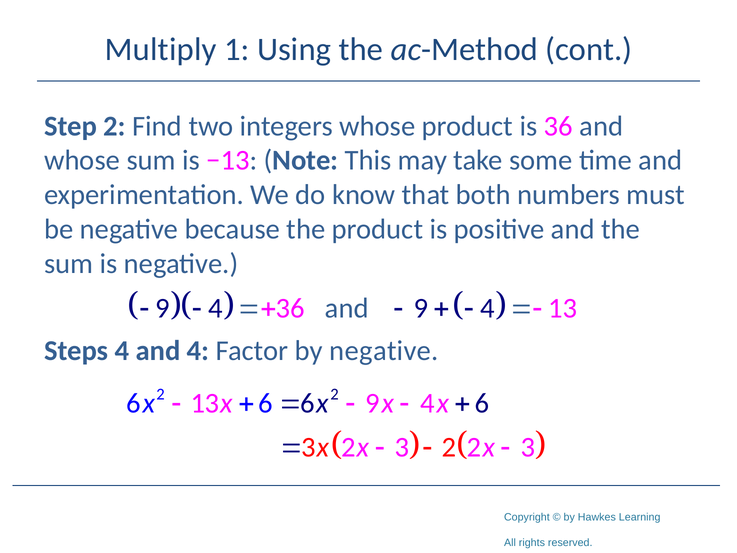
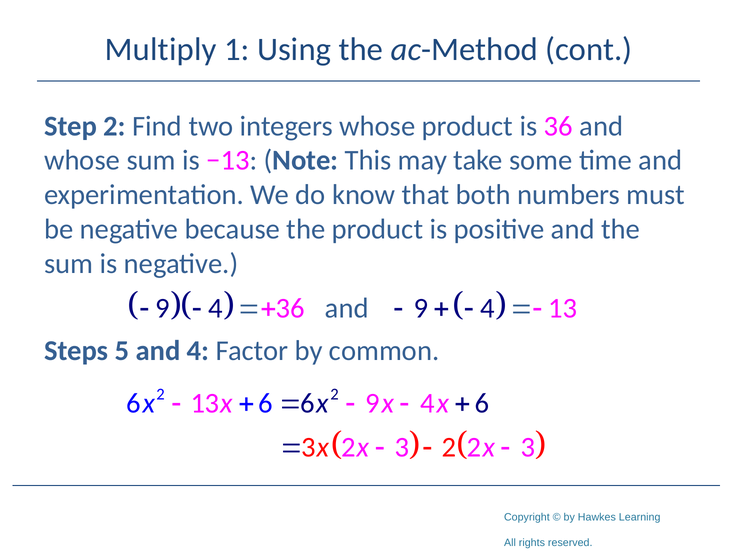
Steps 4: 4 -> 5
by negative: negative -> common
